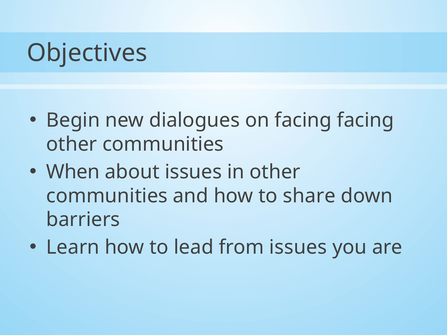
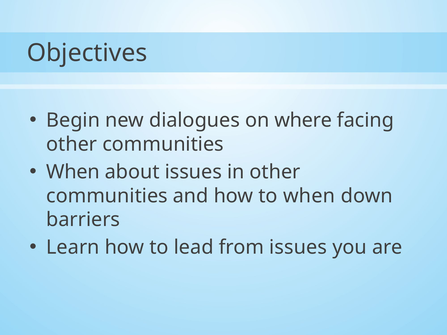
on facing: facing -> where
to share: share -> when
